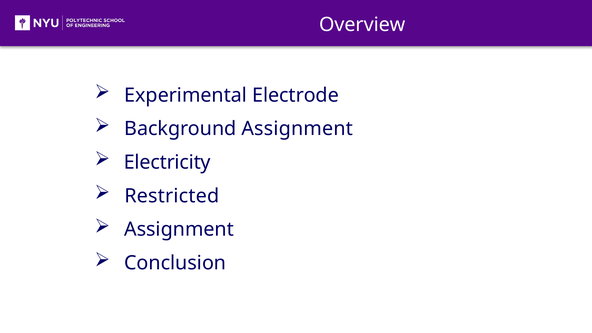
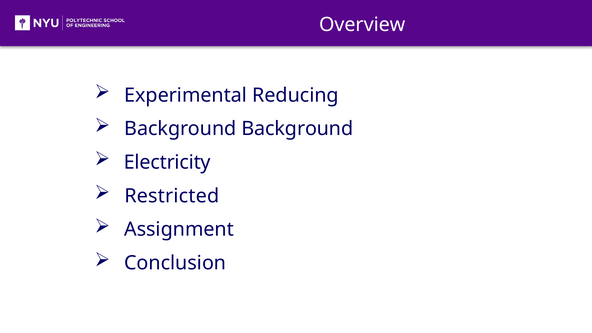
Electrode: Electrode -> Reducing
Background Assignment: Assignment -> Background
